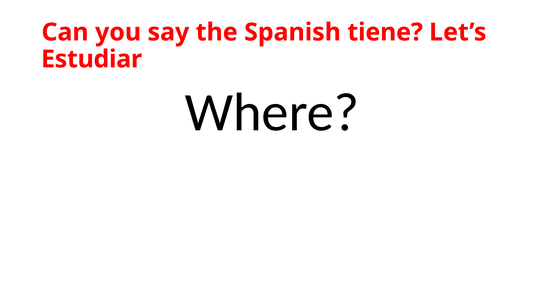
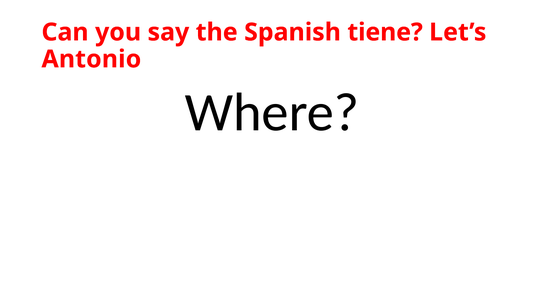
Estudiar: Estudiar -> Antonio
